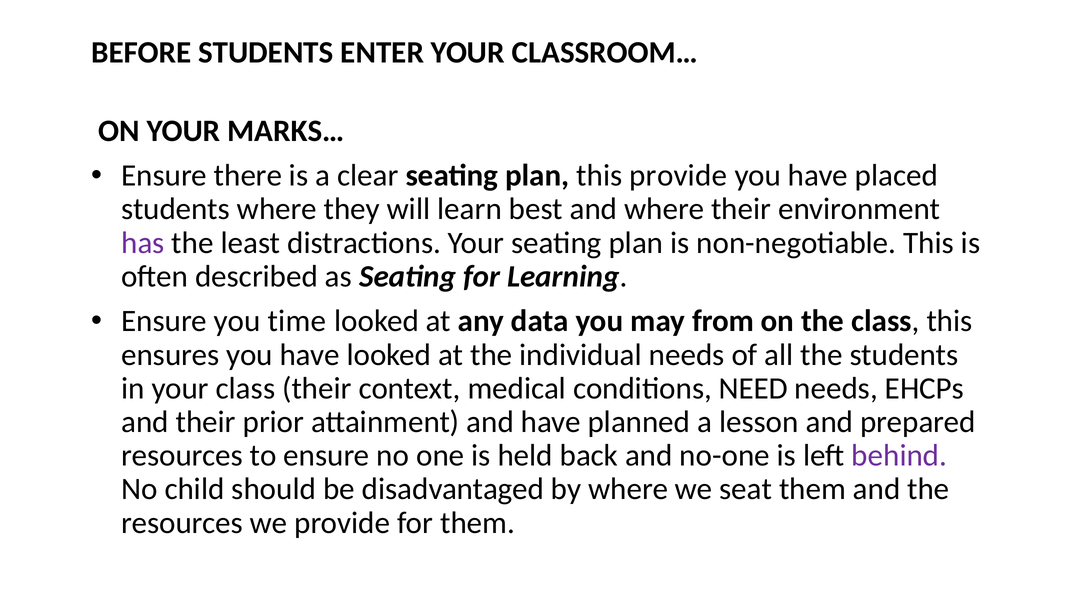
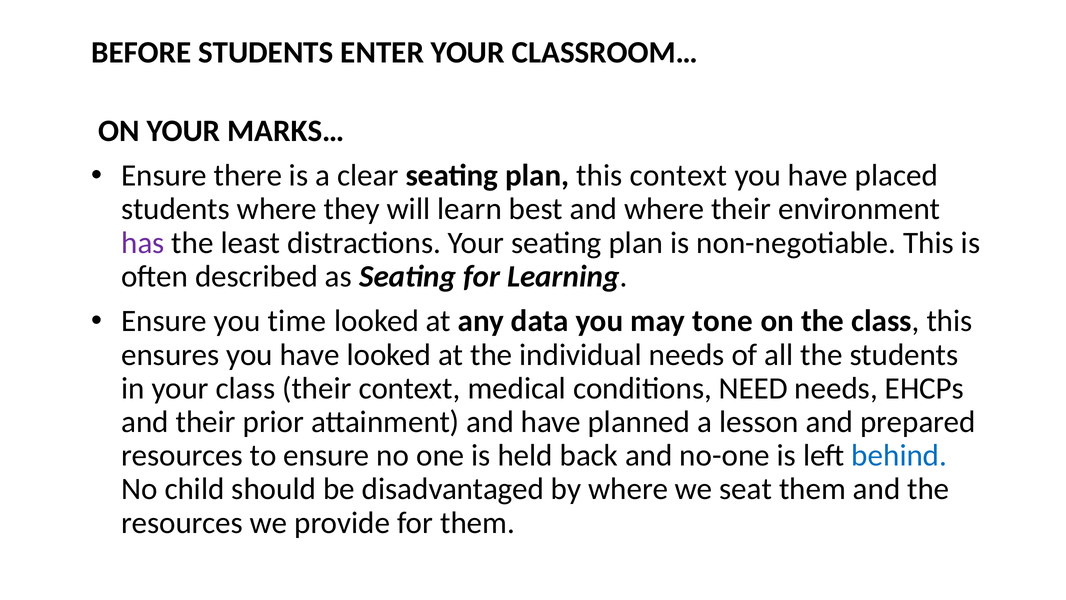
this provide: provide -> context
from: from -> tone
behind colour: purple -> blue
